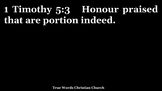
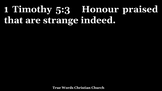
portion: portion -> strange
